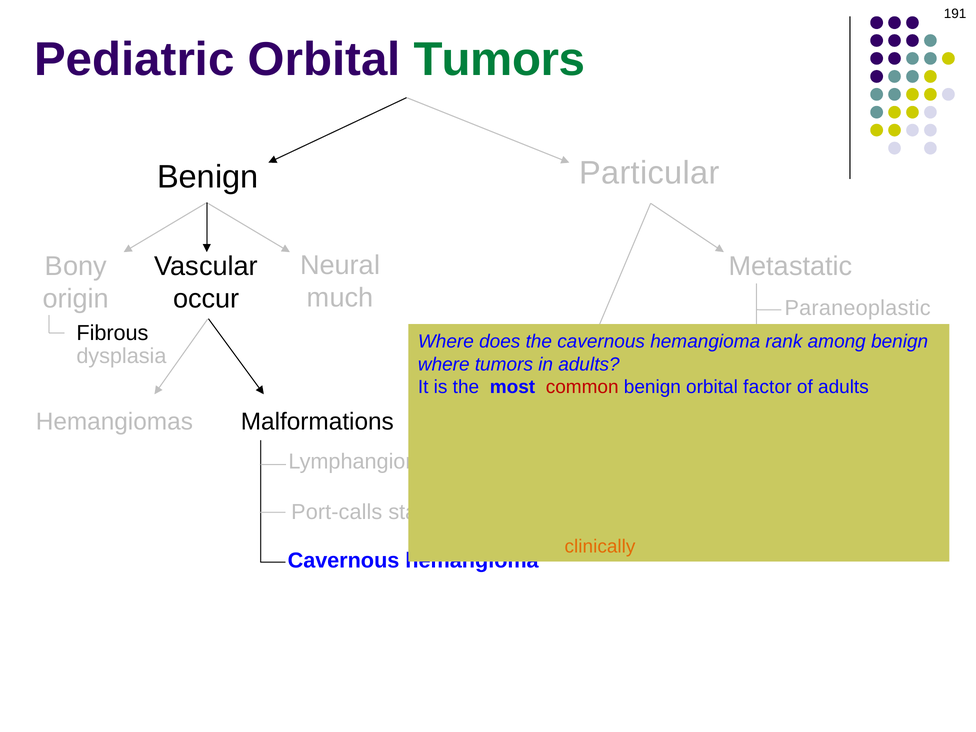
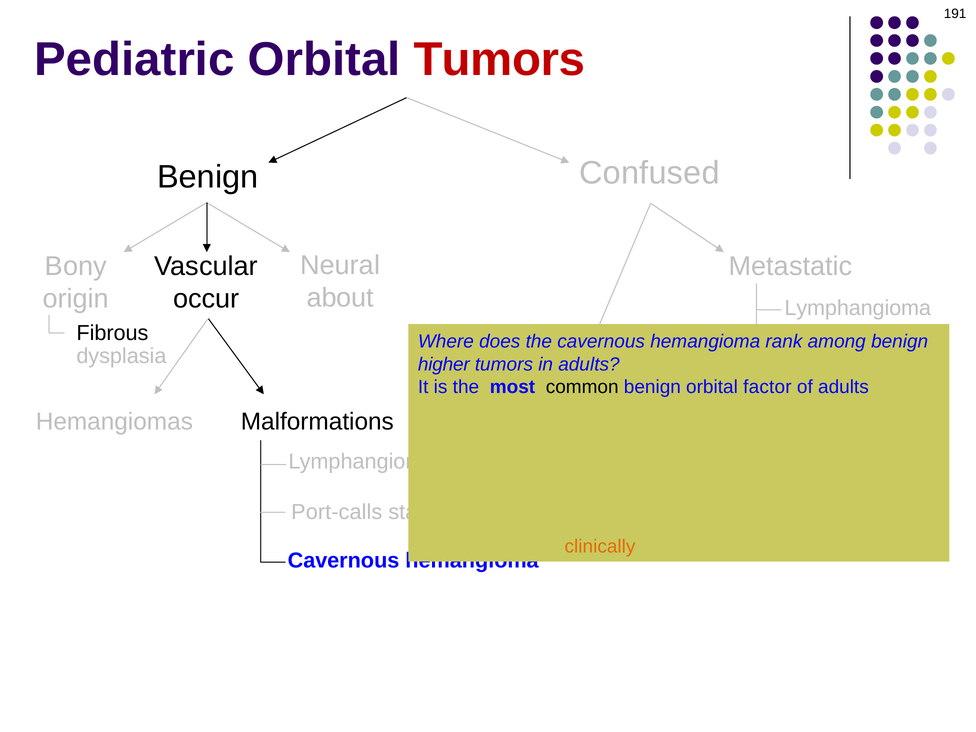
Tumors at (499, 59) colour: green -> red
Particular: Particular -> Confused
much: much -> about
Paraneoplastic at (858, 308): Paraneoplastic -> Lymphangioma
where at (444, 364): where -> higher
common at (582, 387) colour: red -> black
